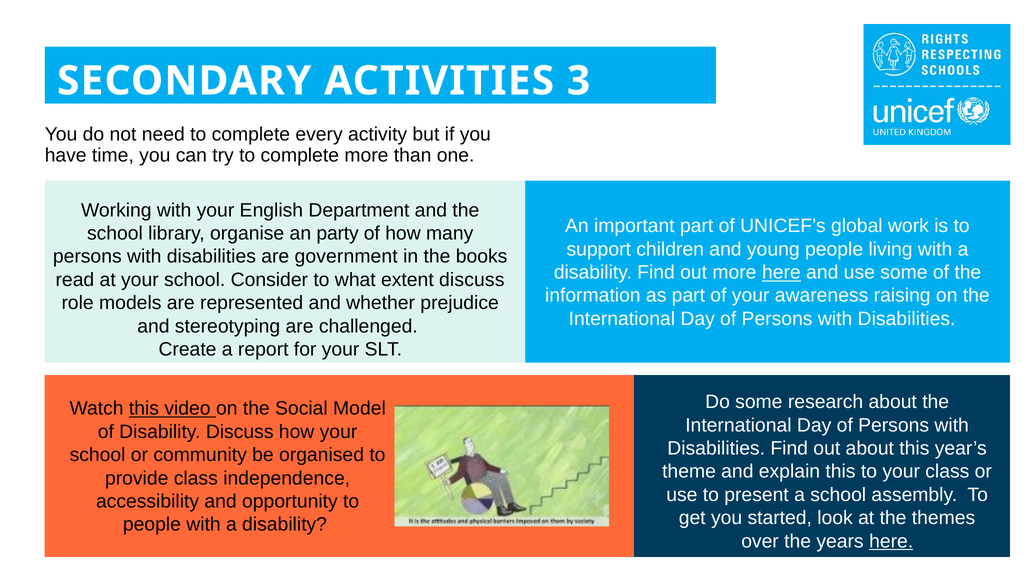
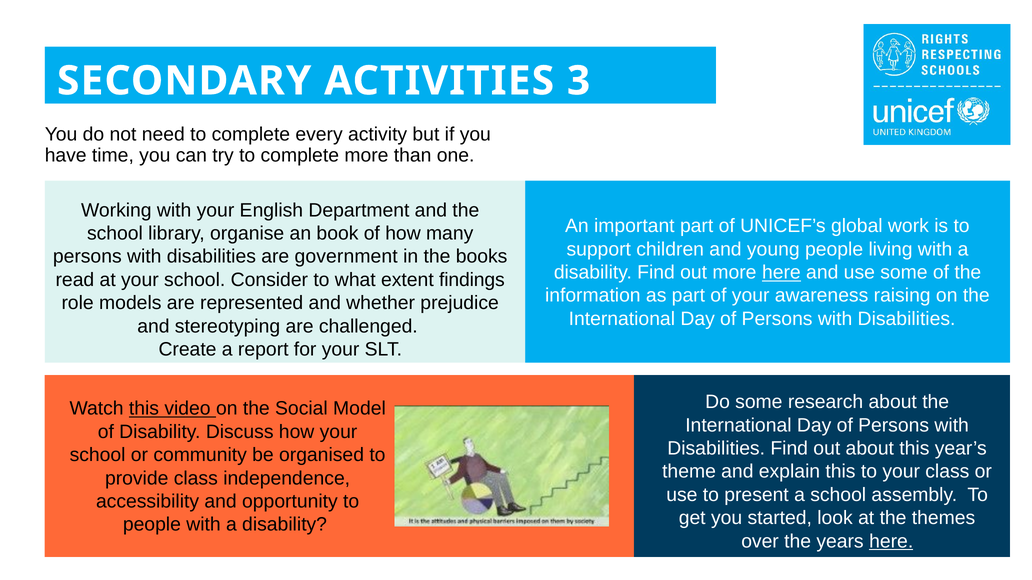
party: party -> book
extent discuss: discuss -> findings
